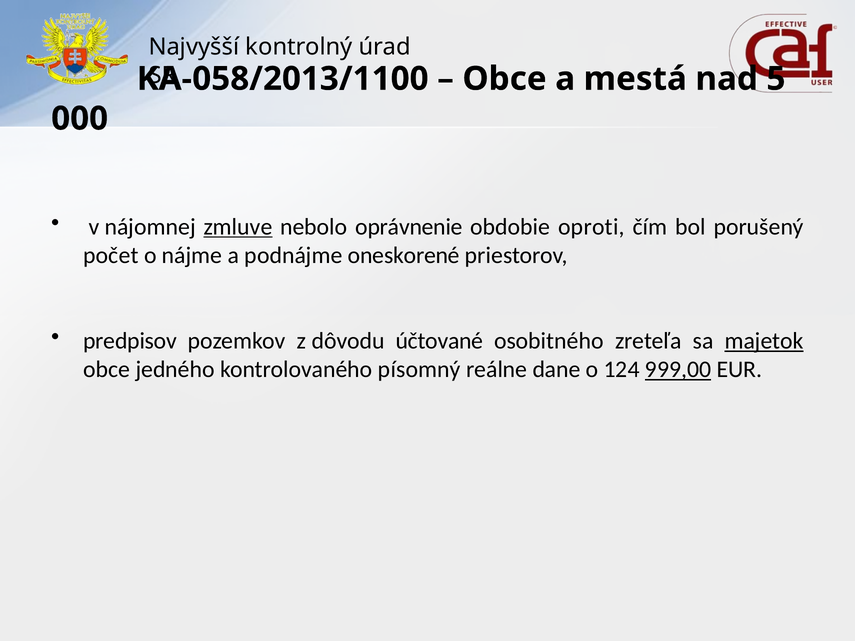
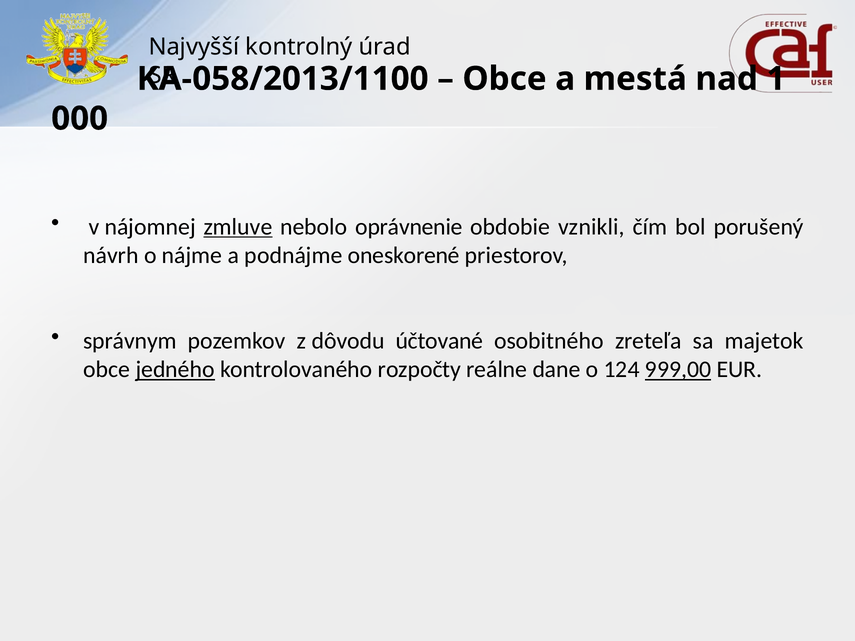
5: 5 -> 1
oproti: oproti -> vznikli
počet: počet -> návrh
predpisov: predpisov -> správnym
majetok underline: present -> none
jedného underline: none -> present
písomný: písomný -> rozpočty
